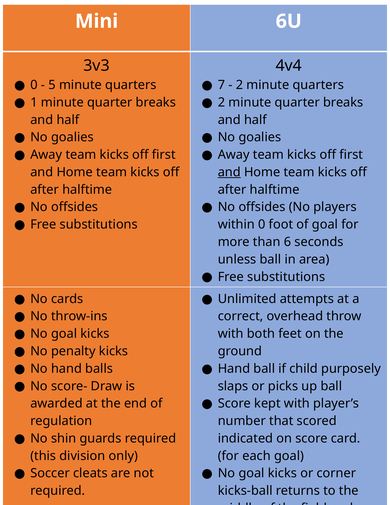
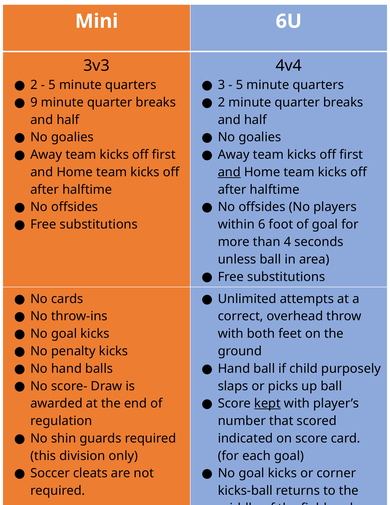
0 at (34, 85): 0 -> 2
7 at (221, 85): 7 -> 3
2 at (239, 85): 2 -> 5
1: 1 -> 9
within 0: 0 -> 6
6: 6 -> 4
kept underline: none -> present
